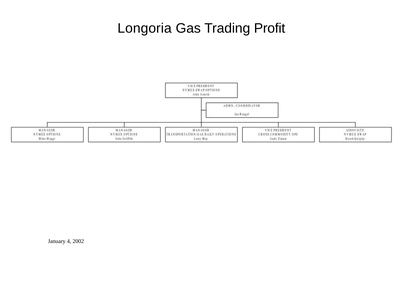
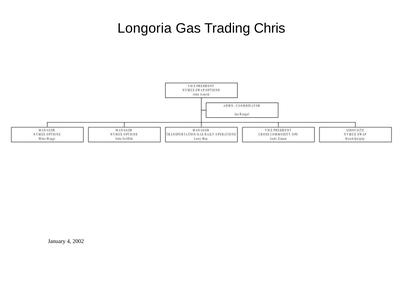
Profit: Profit -> Chris
